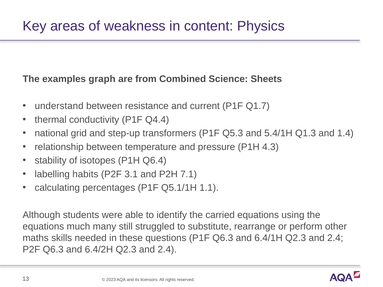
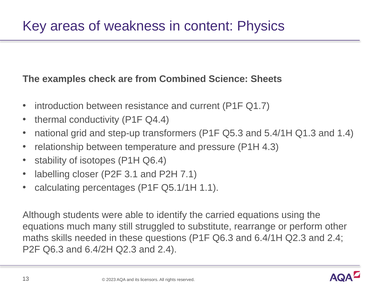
graph: graph -> check
understand: understand -> introduction
habits: habits -> closer
